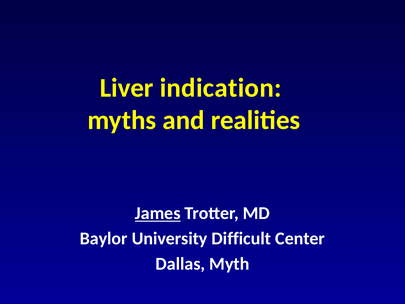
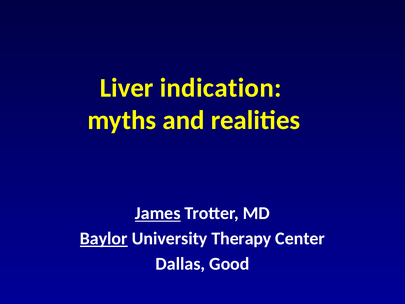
Baylor underline: none -> present
Difficult: Difficult -> Therapy
Myth: Myth -> Good
